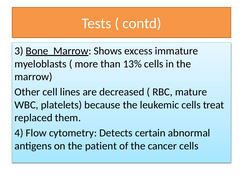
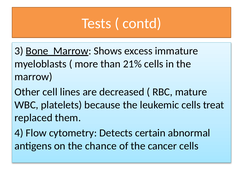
13%: 13% -> 21%
patient: patient -> chance
